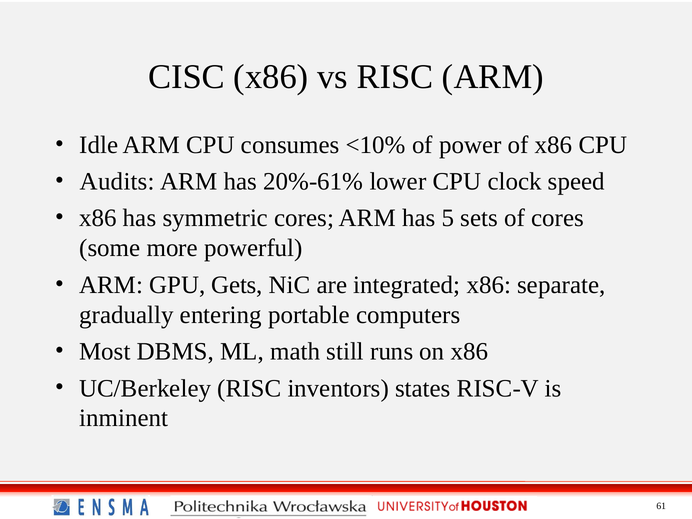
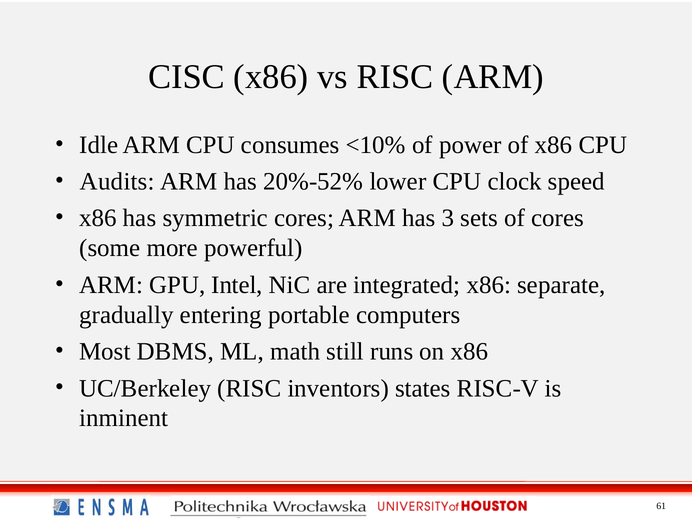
20%-61%: 20%-61% -> 20%-52%
5: 5 -> 3
Gets: Gets -> Intel
